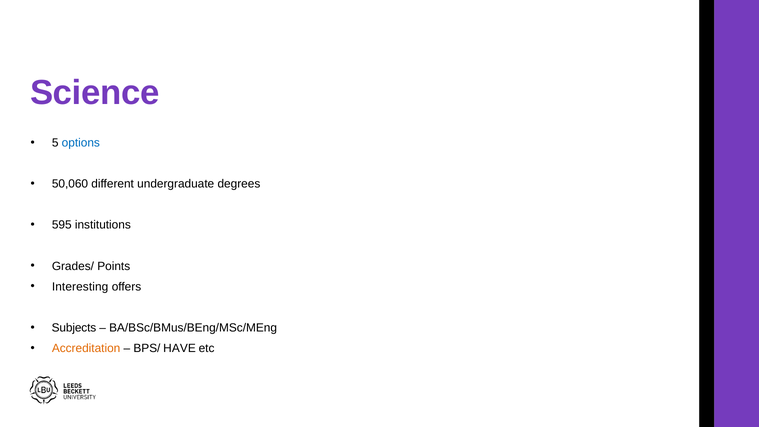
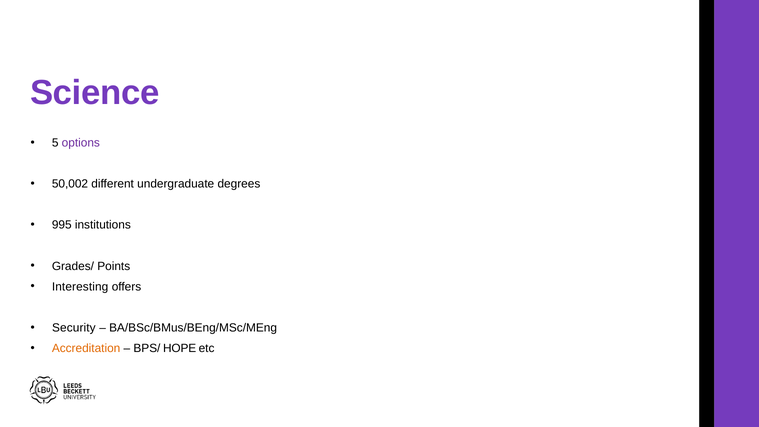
options colour: blue -> purple
50,060: 50,060 -> 50,002
595: 595 -> 995
Subjects: Subjects -> Security
HAVE: HAVE -> HOPE
